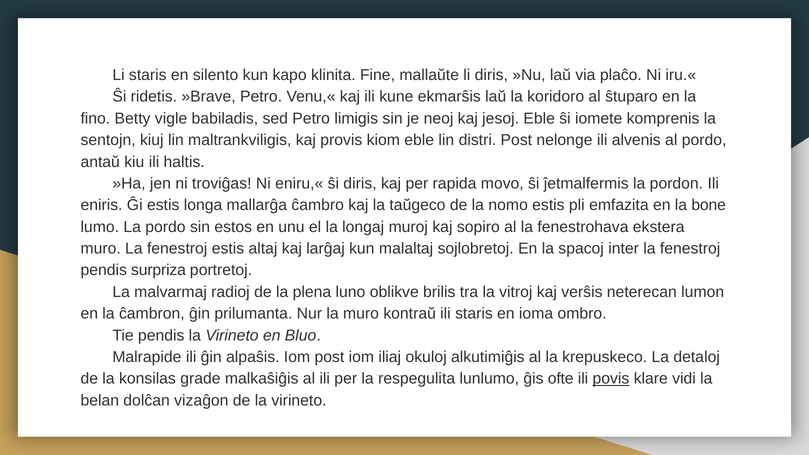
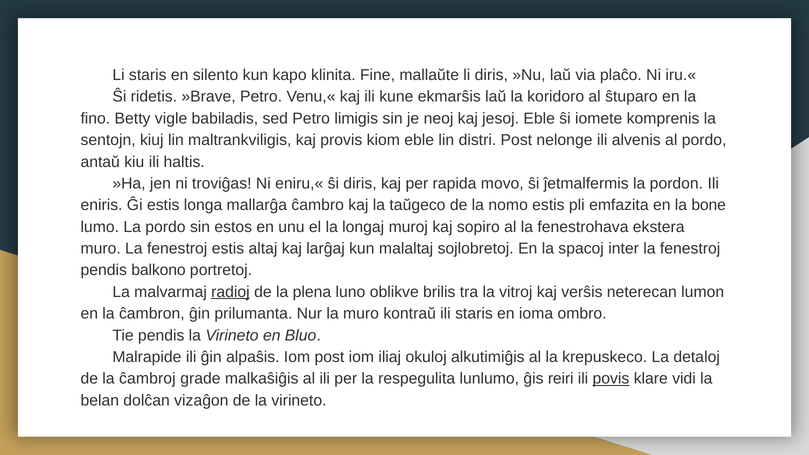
surpriza: surpriza -> balkono
radioj underline: none -> present
konsilas: konsilas -> ĉambroj
ofte: ofte -> reiri
